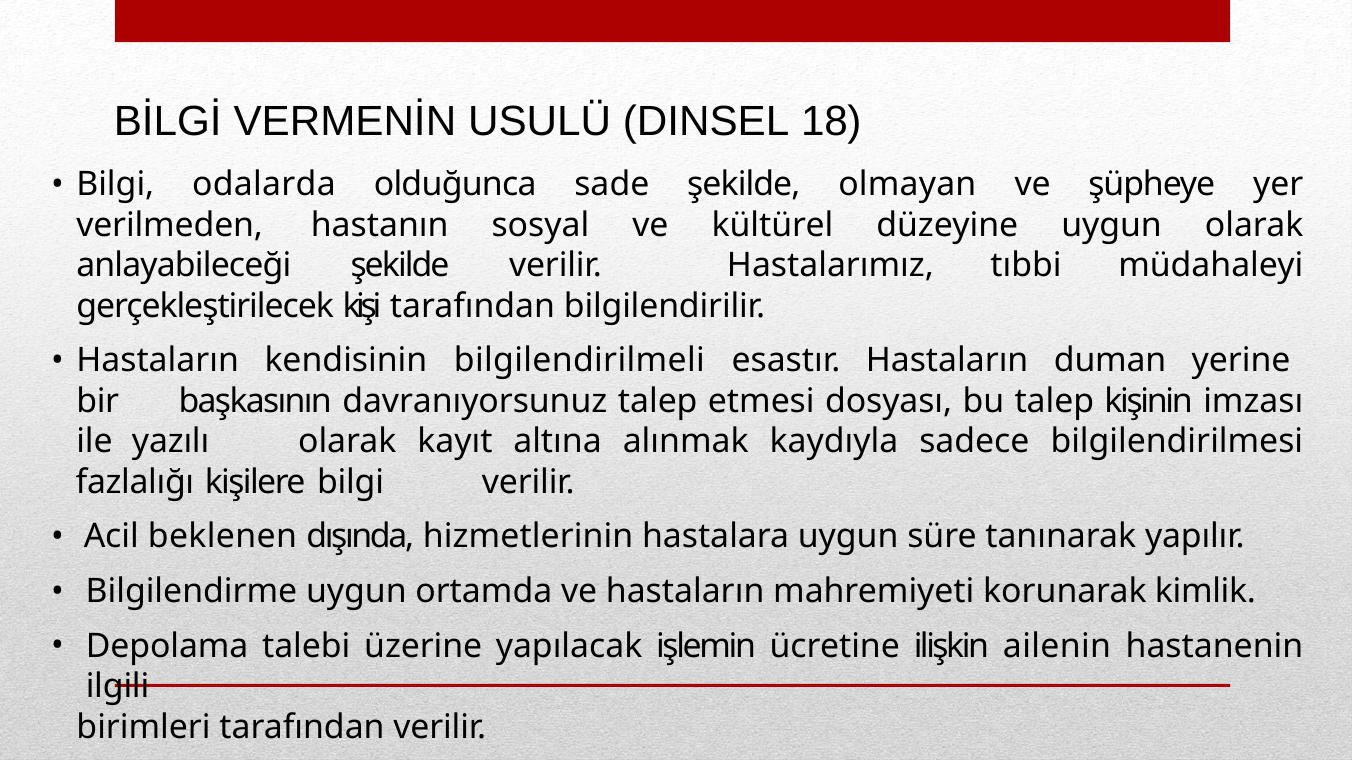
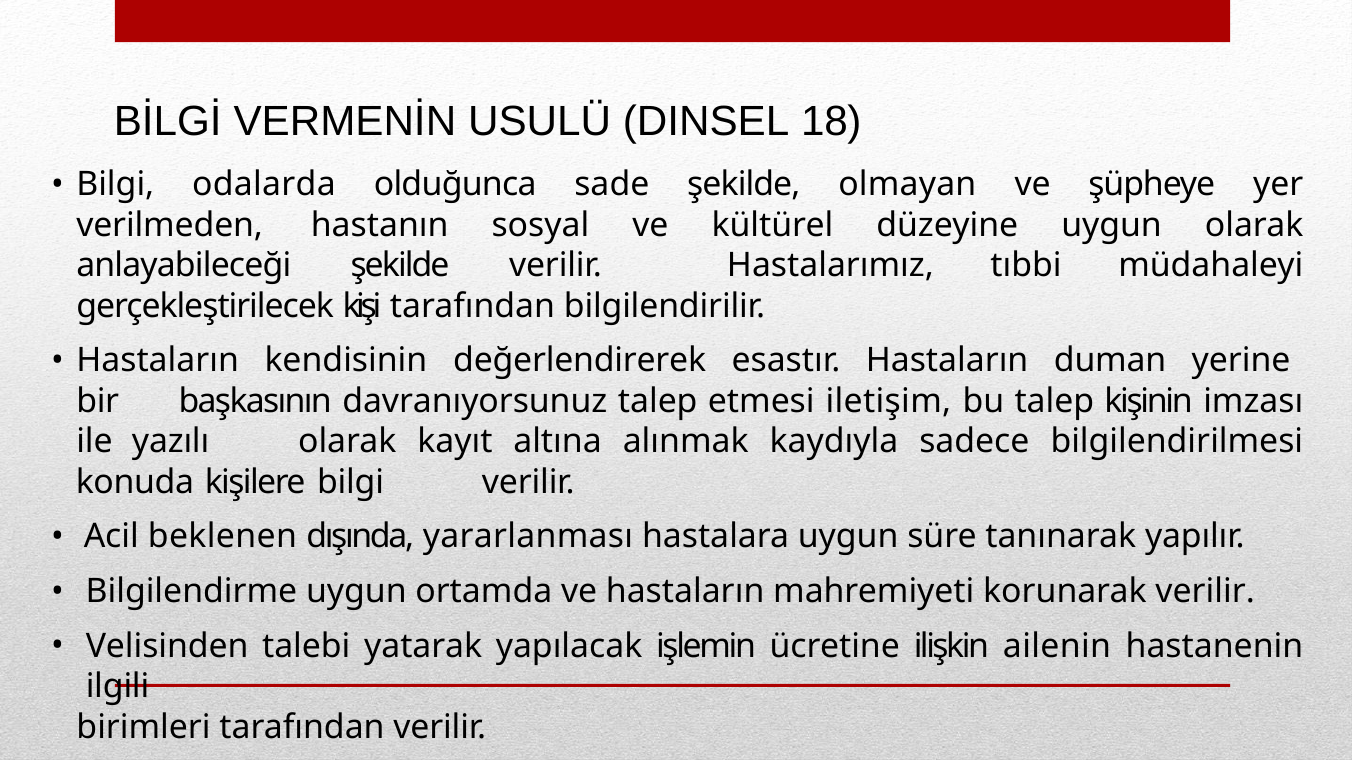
bilgilendirilmeli: bilgilendirilmeli -> değerlendirerek
dosyası: dosyası -> iletişim
fazlalığı: fazlalığı -> konuda
hizmetlerinin: hizmetlerinin -> yararlanması
korunarak kimlik: kimlik -> verilir
Depolama: Depolama -> Velisinden
üzerine: üzerine -> yatarak
